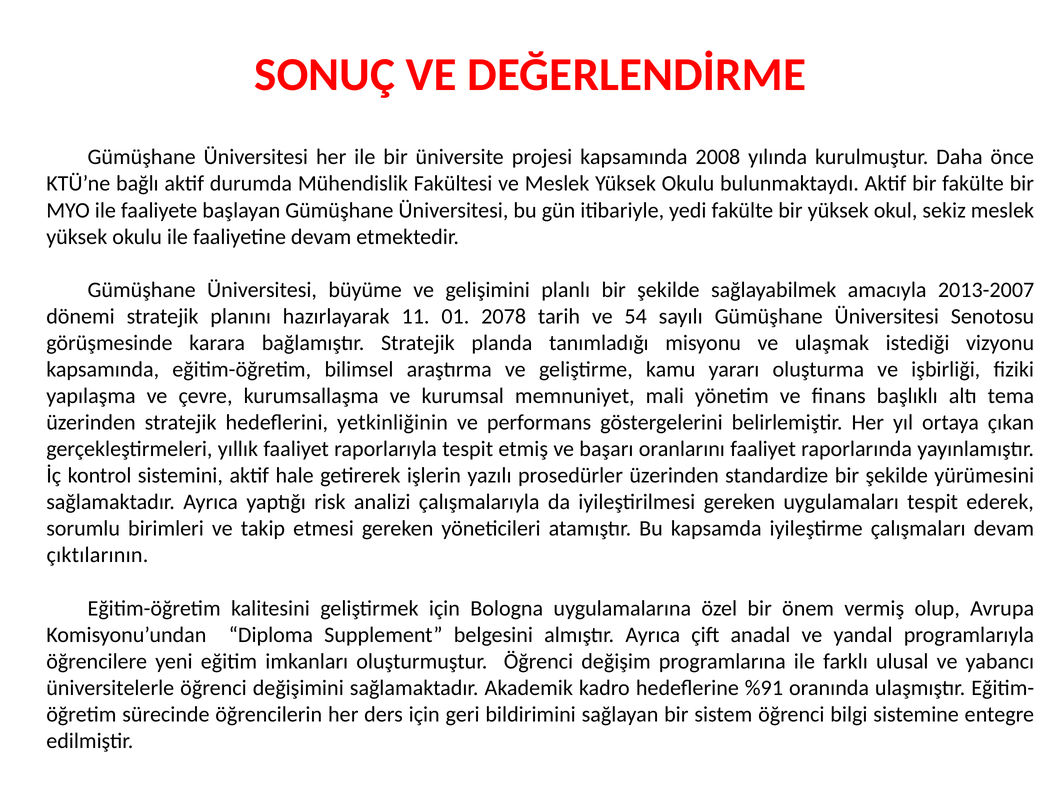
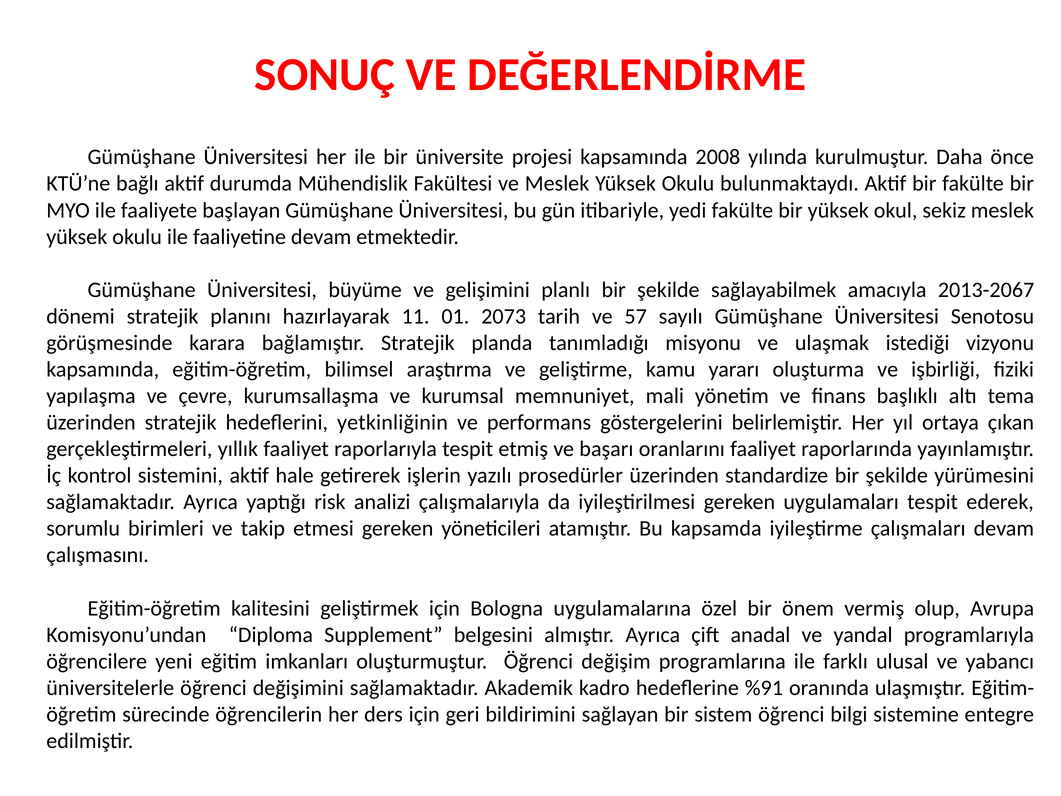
2013-2007: 2013-2007 -> 2013-2067
2078: 2078 -> 2073
54: 54 -> 57
çıktılarının: çıktılarının -> çalışmasını
